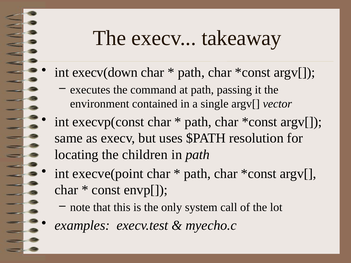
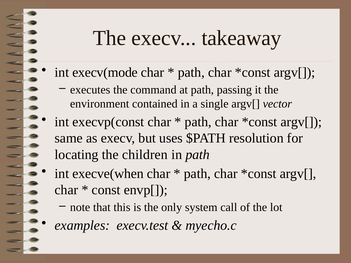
execv(down: execv(down -> execv(mode
execve(point: execve(point -> execve(when
